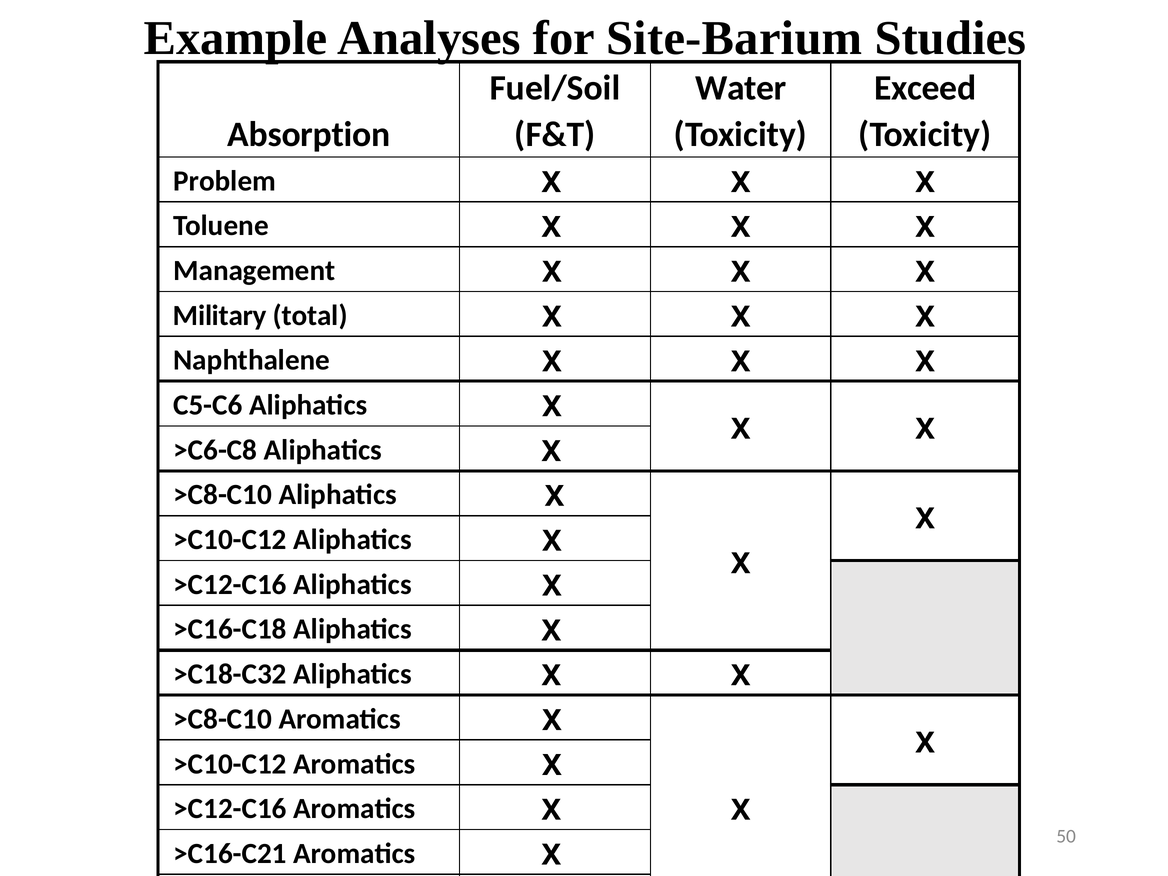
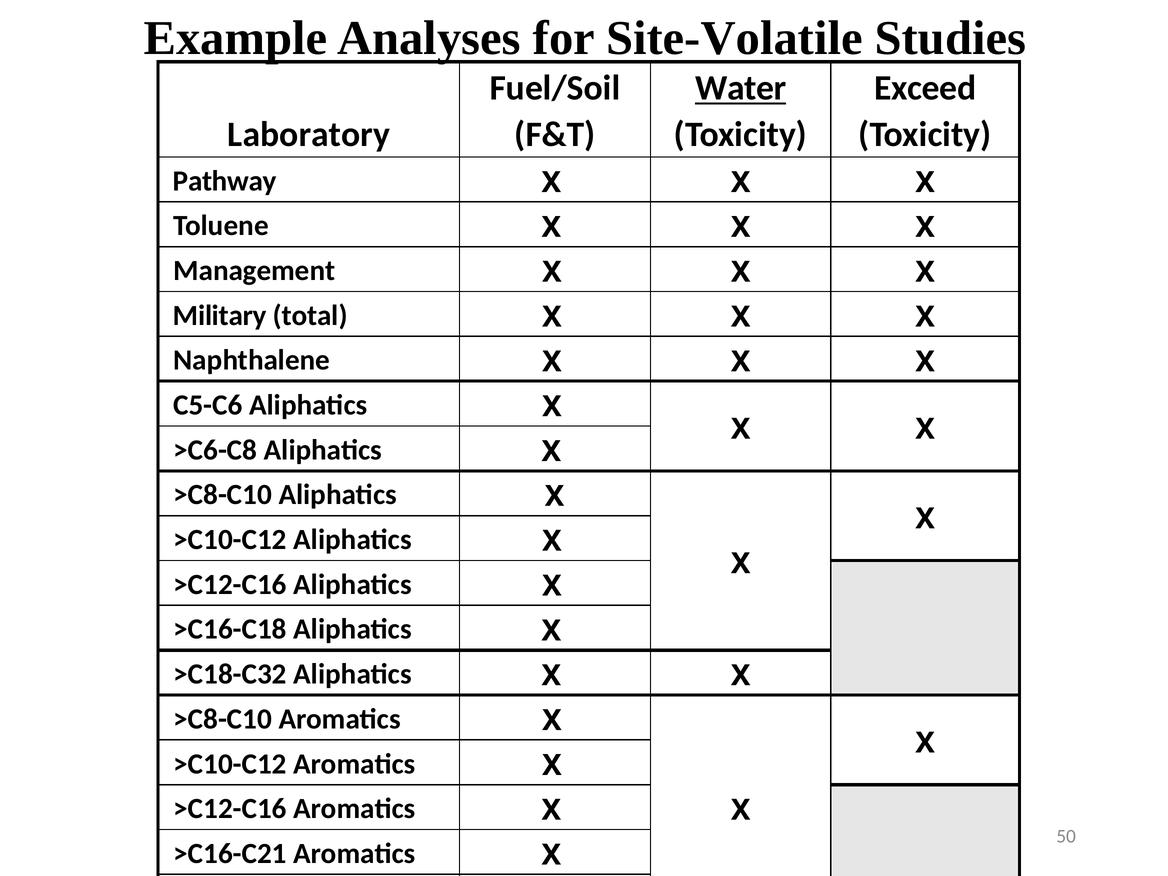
Site-Barium: Site-Barium -> Site-Volatile
Water underline: none -> present
Absorption: Absorption -> Laboratory
Problem: Problem -> Pathway
